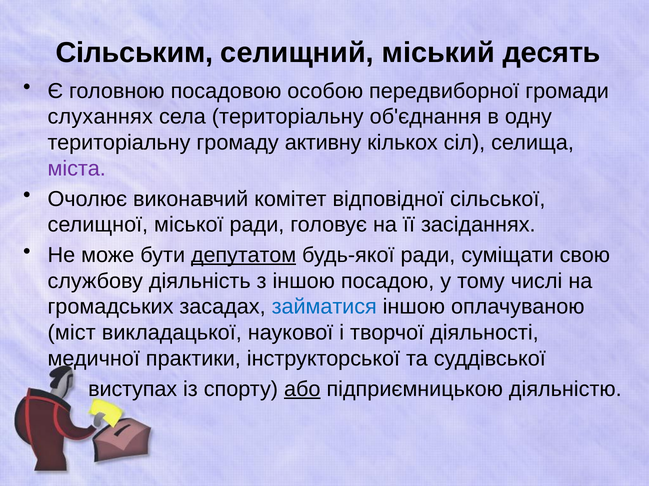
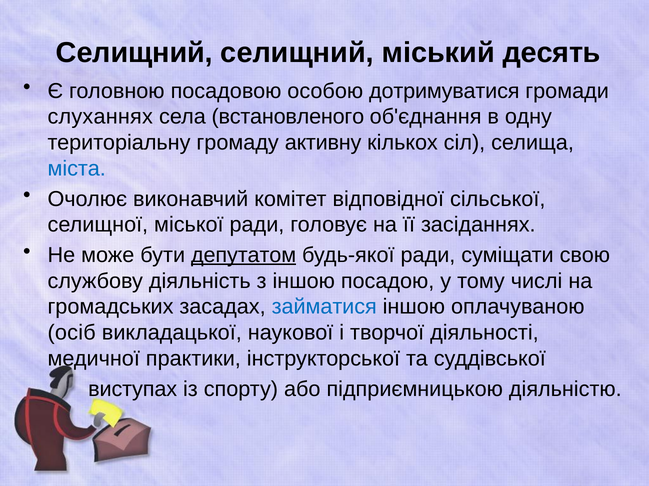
Сільським at (134, 53): Сільським -> Селищний
передвиборної: передвиборної -> дотримуватися
села територіальну: територіальну -> встановленого
міста colour: purple -> blue
міст: міст -> осіб
або underline: present -> none
